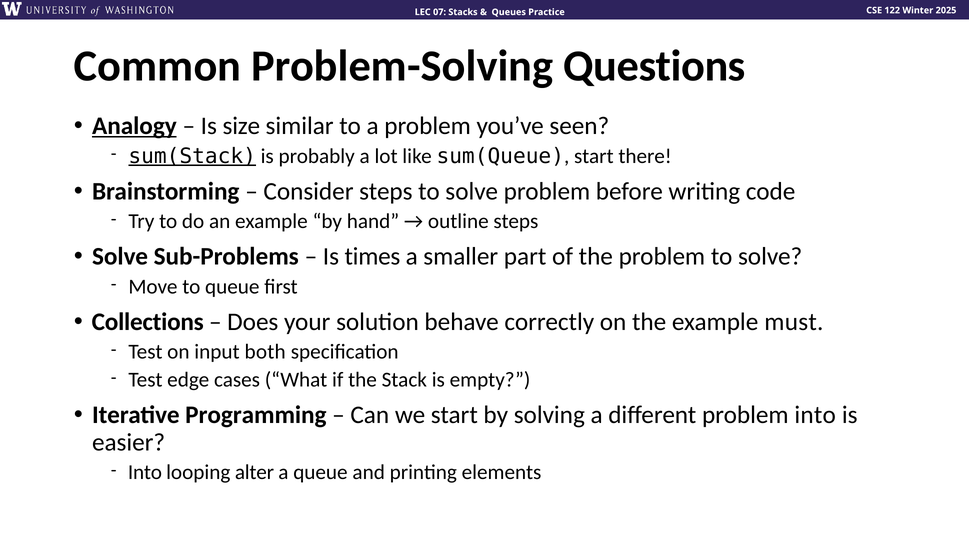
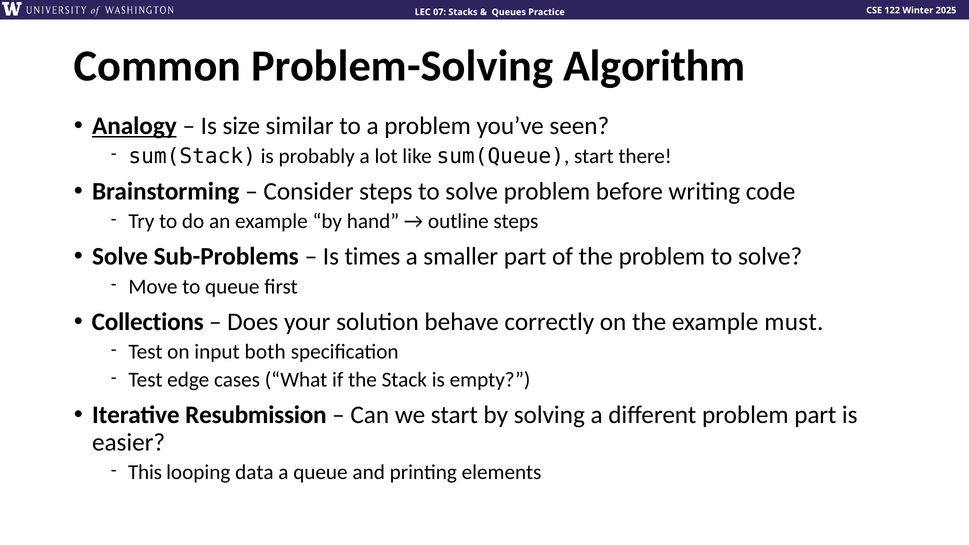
Questions: Questions -> Algorithm
sum(Stack underline: present -> none
Programming: Programming -> Resubmission
problem into: into -> part
Into at (145, 472): Into -> This
alter: alter -> data
